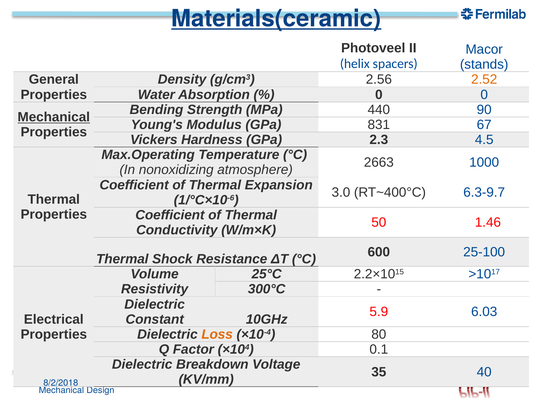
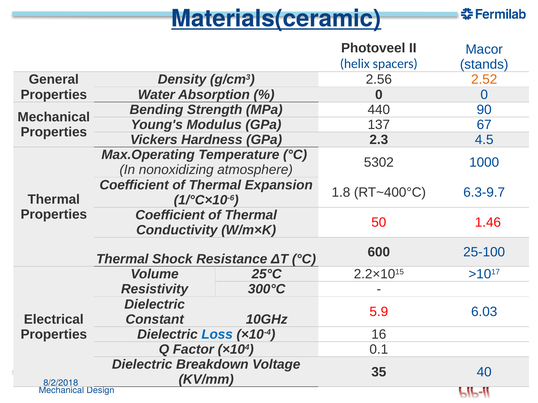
Mechanical at (54, 117) underline: present -> none
831: 831 -> 137
2663: 2663 -> 5302
3.0: 3.0 -> 1.8
Loss colour: orange -> blue
80: 80 -> 16
